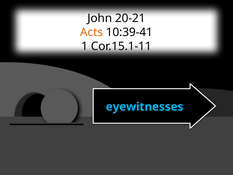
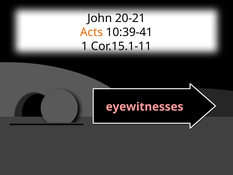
eyewitnesses colour: light blue -> pink
